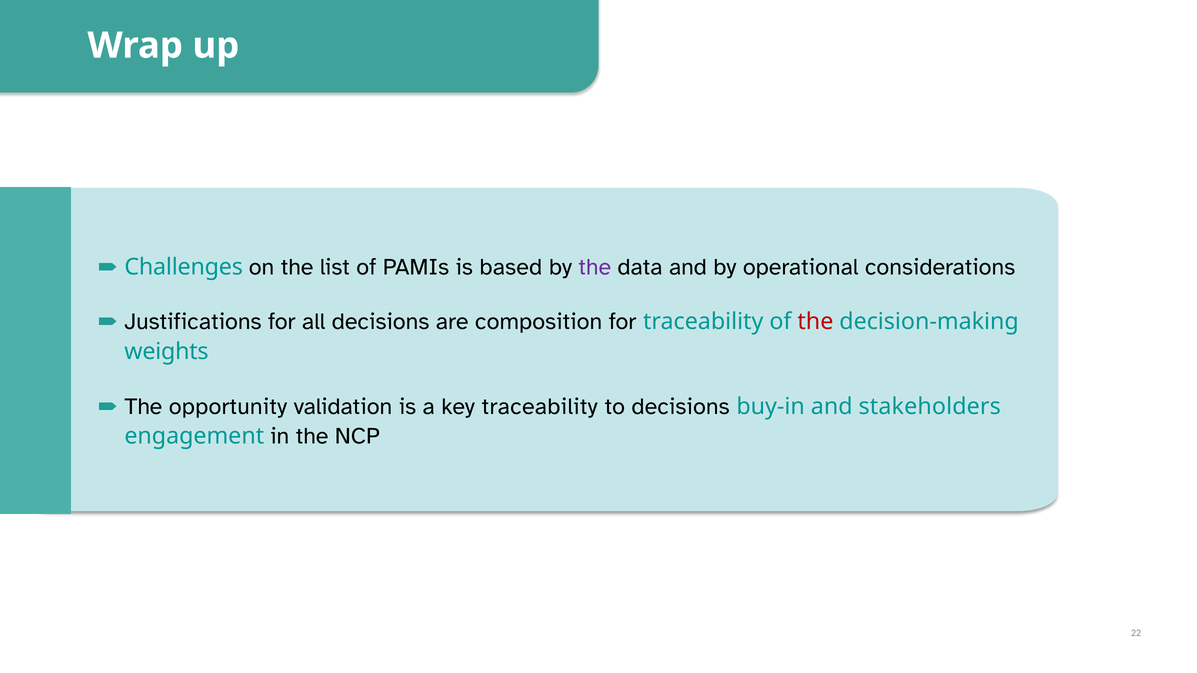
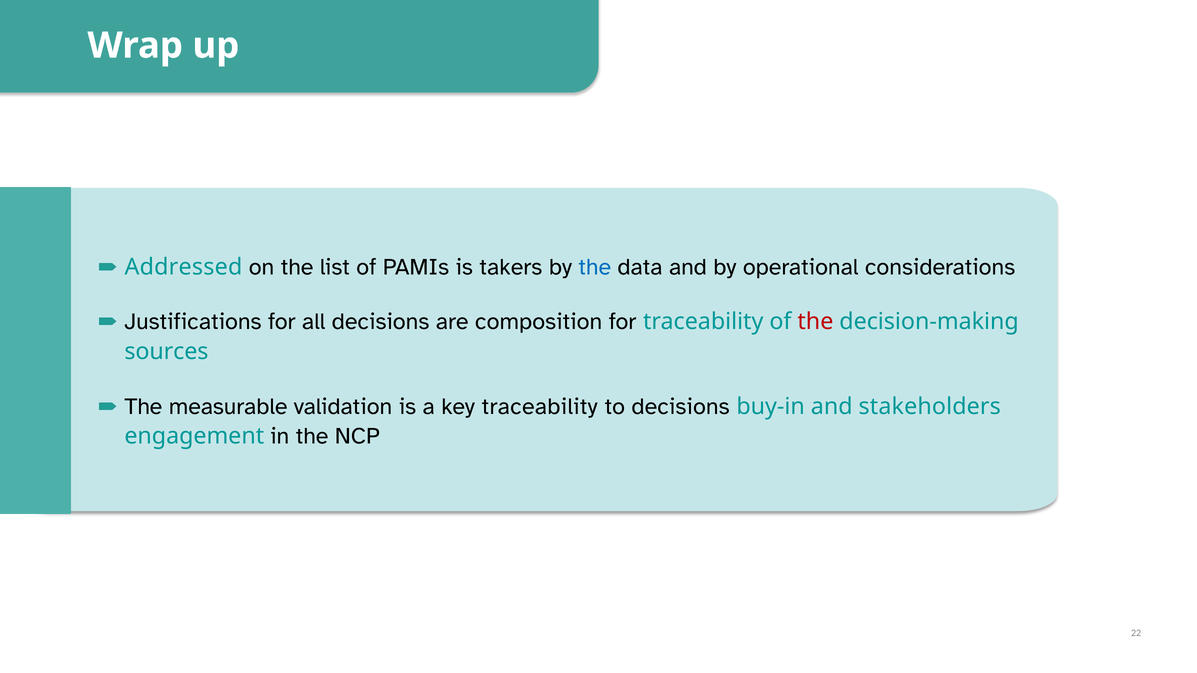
Challenges: Challenges -> Addressed
based: based -> takers
the at (595, 267) colour: purple -> blue
weights: weights -> sources
opportunity: opportunity -> measurable
